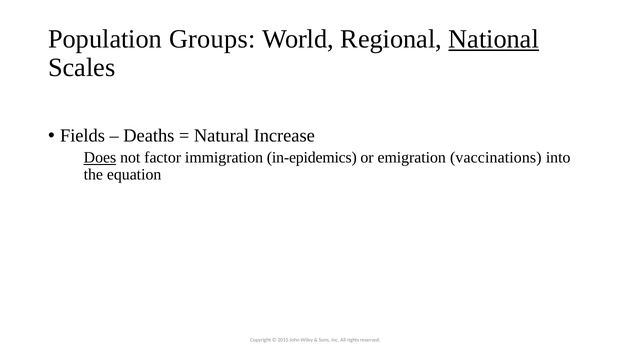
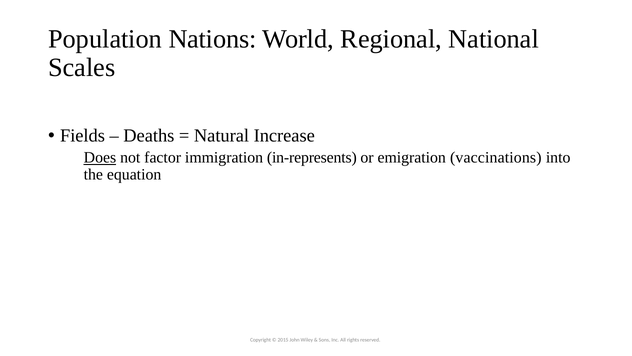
Groups: Groups -> Nations
National underline: present -> none
in-epidemics: in-epidemics -> in-represents
